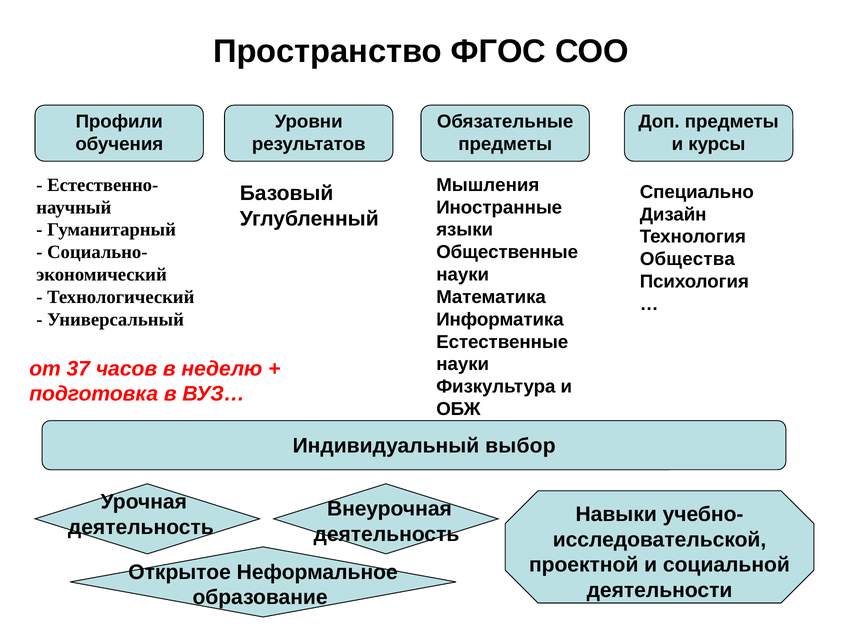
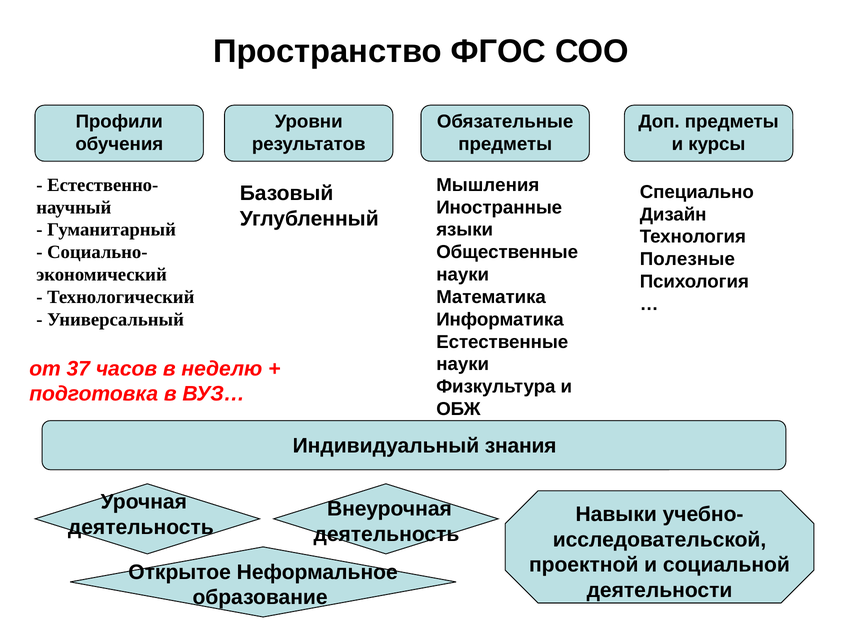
Общества: Общества -> Полезные
выбор: выбор -> знания
